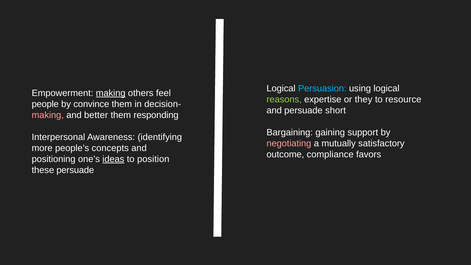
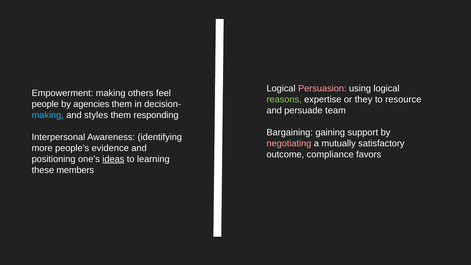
Persuasion colour: light blue -> pink
making at (111, 93) underline: present -> none
convince: convince -> agencies
short: short -> team
making at (48, 115) colour: pink -> light blue
better: better -> styles
concepts: concepts -> evidence
position: position -> learning
these persuade: persuade -> members
